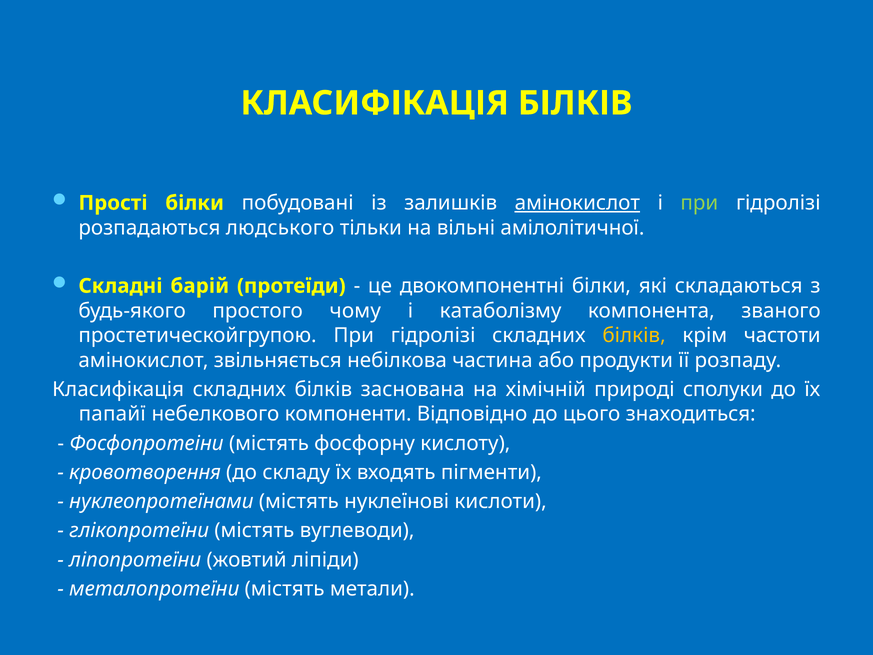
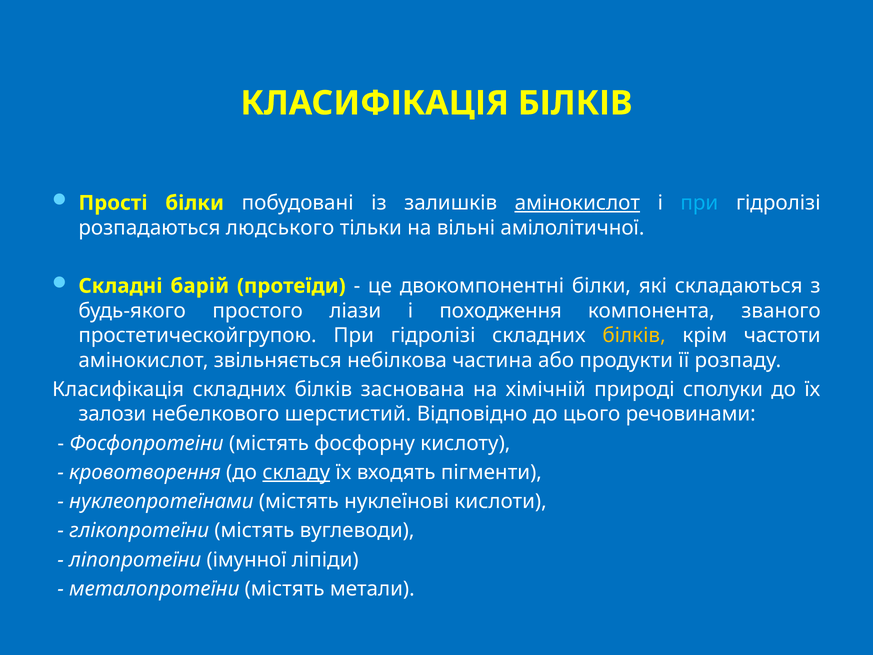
при at (699, 203) colour: light green -> light blue
чому: чому -> ліази
катаболізму: катаболізму -> походження
папайї: папайї -> залози
компоненти: компоненти -> шерстистий
знаходиться: знаходиться -> речовинами
складу underline: none -> present
жовтий: жовтий -> імунної
